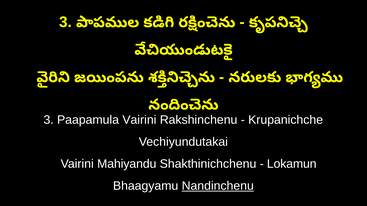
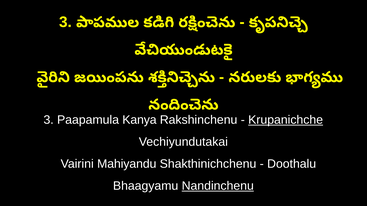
Paapamula Vairini: Vairini -> Kanya
Krupanichche underline: none -> present
Lokamun: Lokamun -> Doothalu
